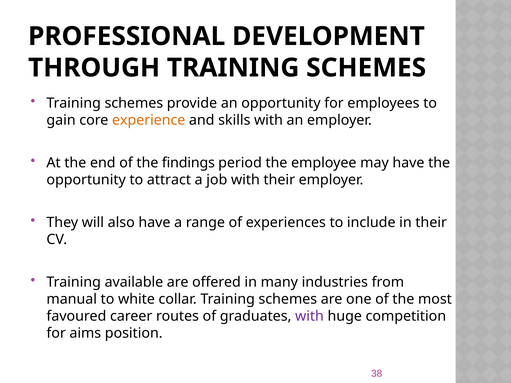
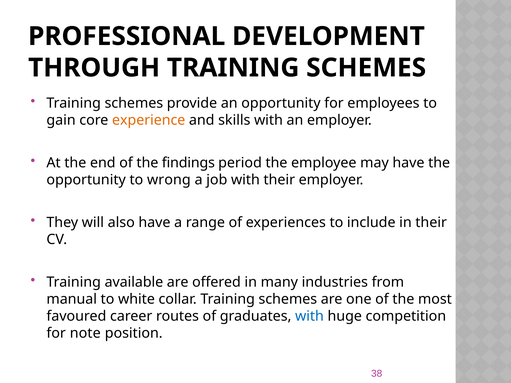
attract: attract -> wrong
with at (309, 316) colour: purple -> blue
aims: aims -> note
